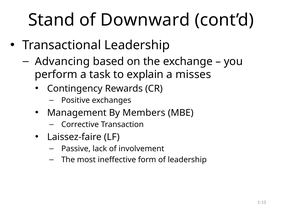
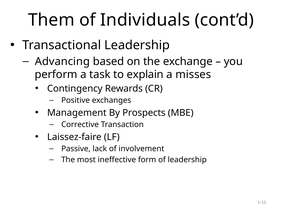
Stand: Stand -> Them
Downward: Downward -> Individuals
Members: Members -> Prospects
